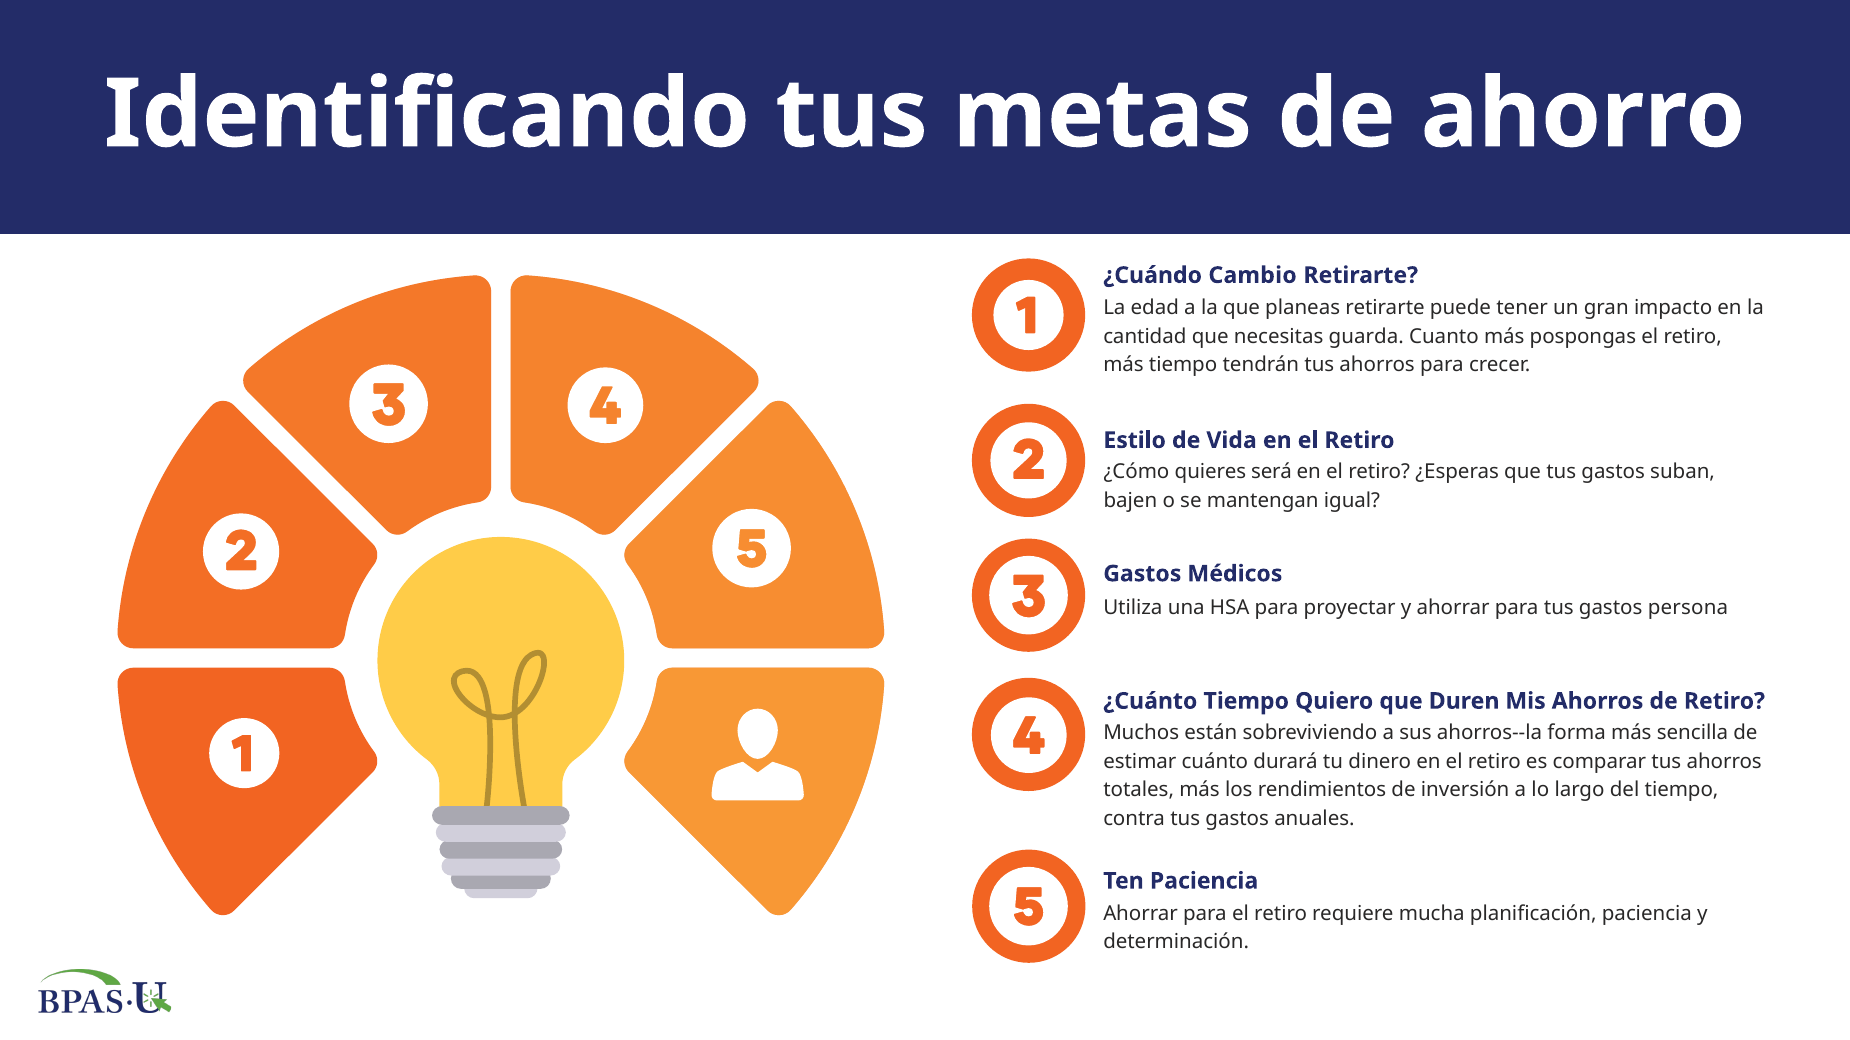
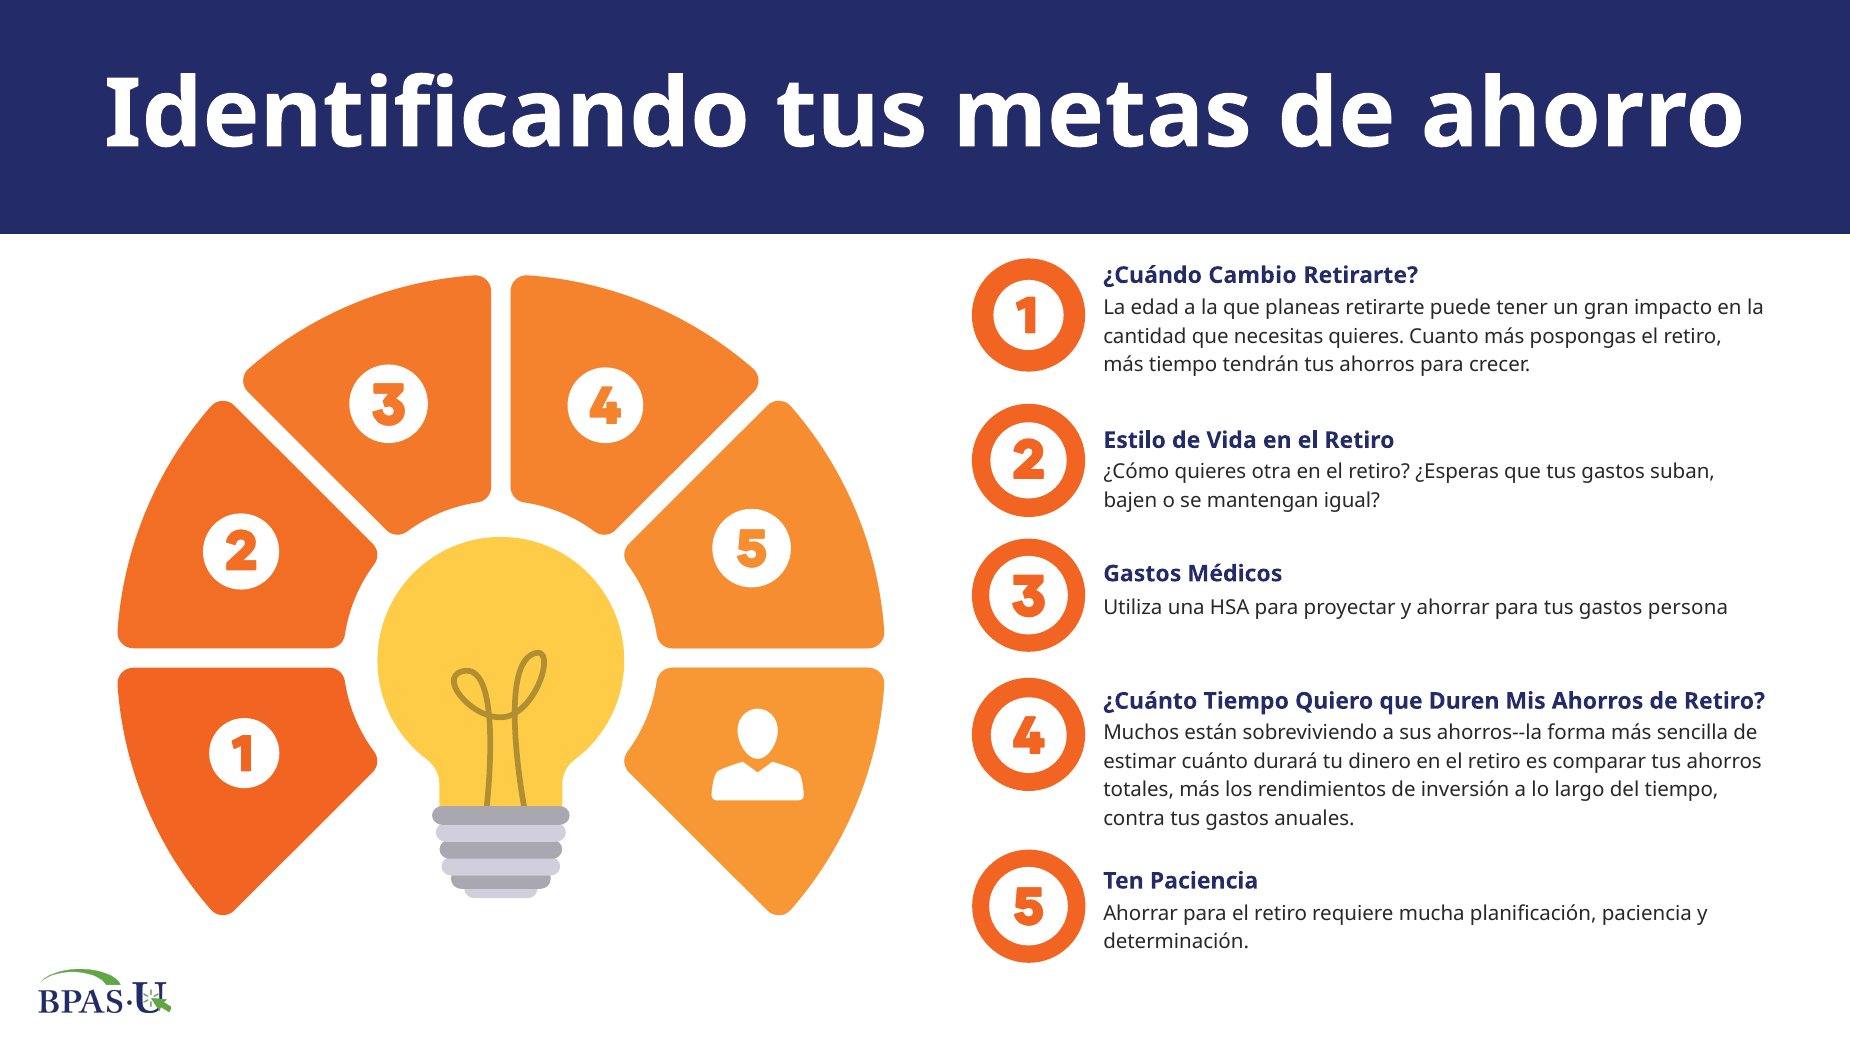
necesitas guarda: guarda -> quieres
será: será -> otra
